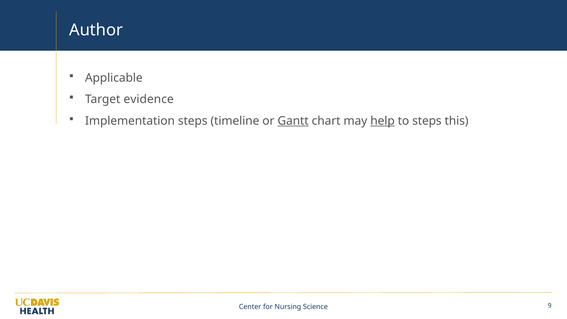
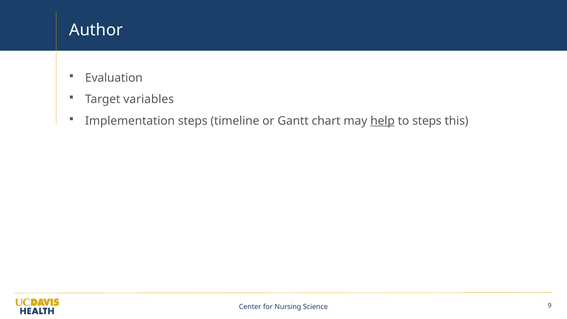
Applicable: Applicable -> Evaluation
evidence: evidence -> variables
Gantt underline: present -> none
